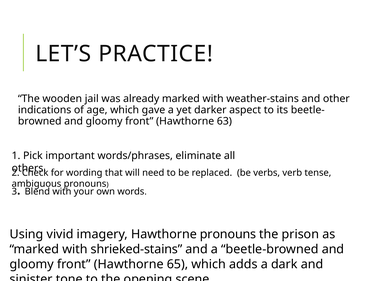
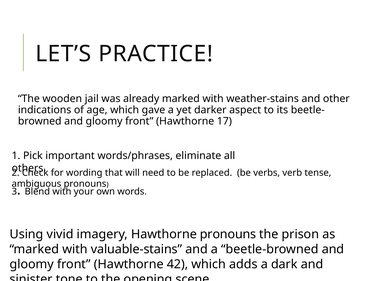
63: 63 -> 17
shrieked-stains: shrieked-stains -> valuable-stains
65: 65 -> 42
